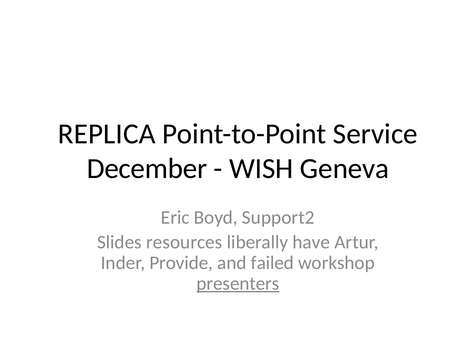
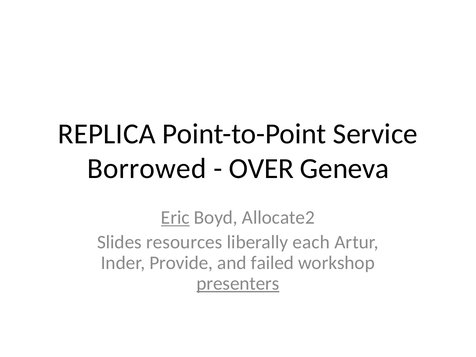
December: December -> Borrowed
WISH: WISH -> OVER
Eric underline: none -> present
Support2: Support2 -> Allocate2
have: have -> each
